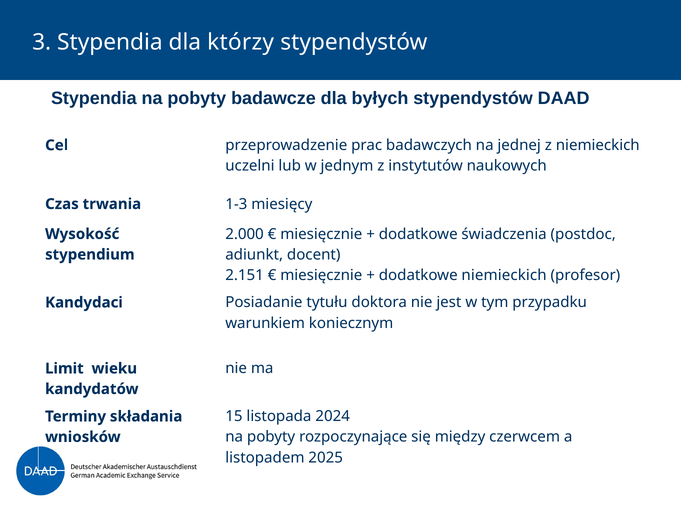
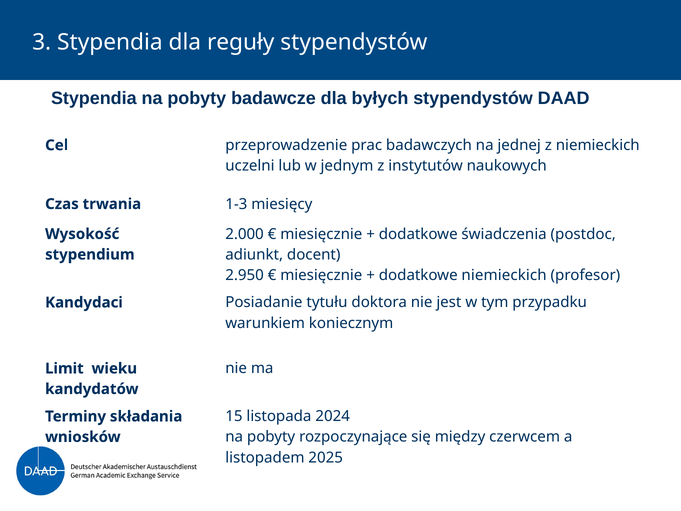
którzy: którzy -> reguły
2.151: 2.151 -> 2.950
